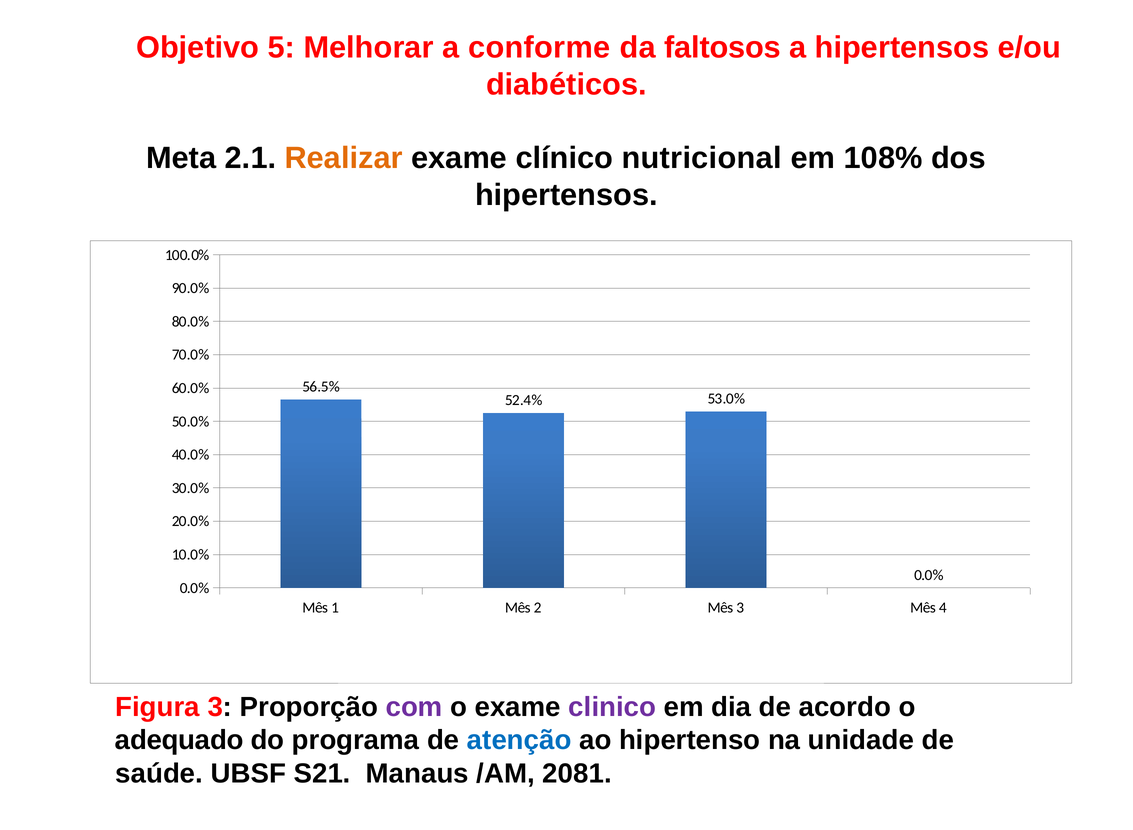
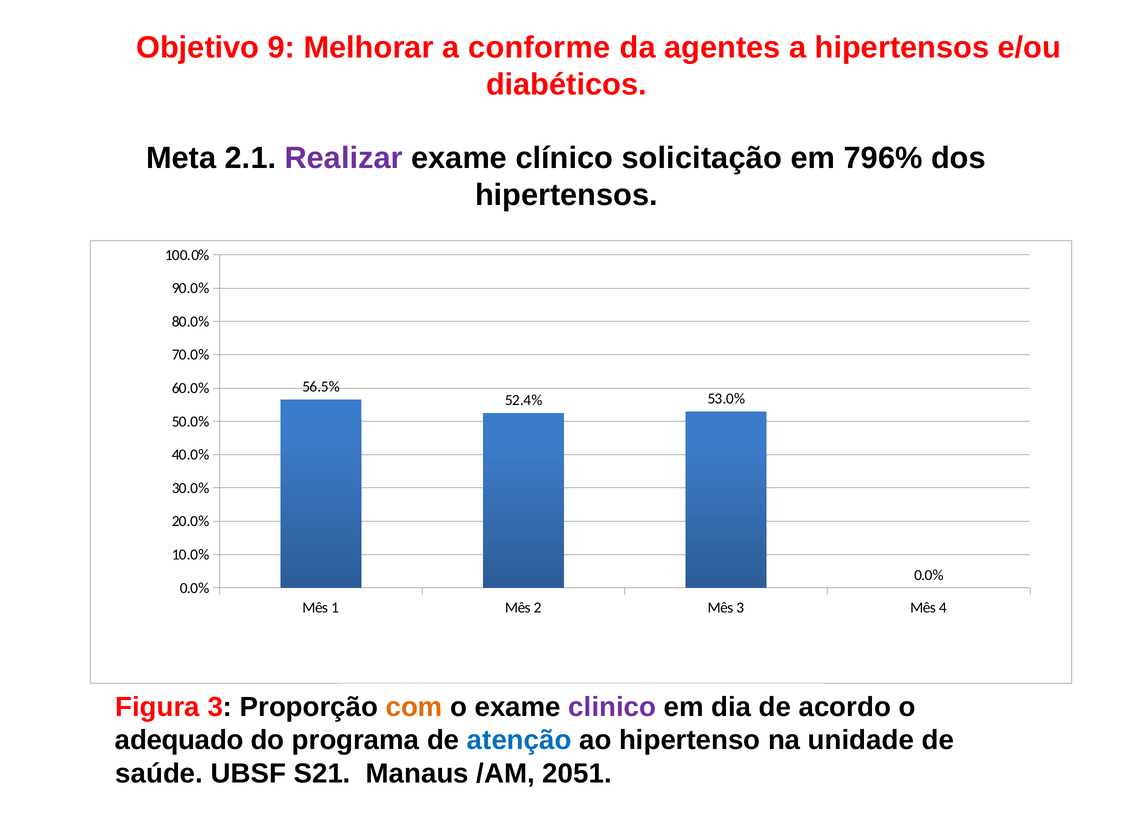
5: 5 -> 9
faltosos: faltosos -> agentes
Realizar colour: orange -> purple
nutricional: nutricional -> solicitação
108%: 108% -> 796%
com colour: purple -> orange
2081: 2081 -> 2051
